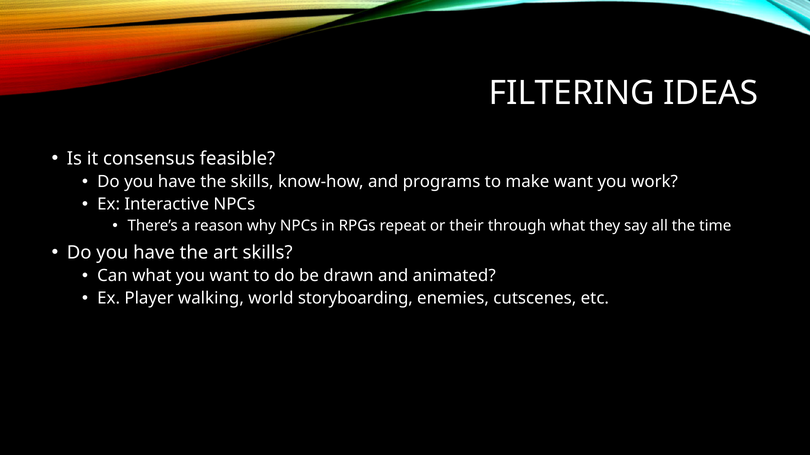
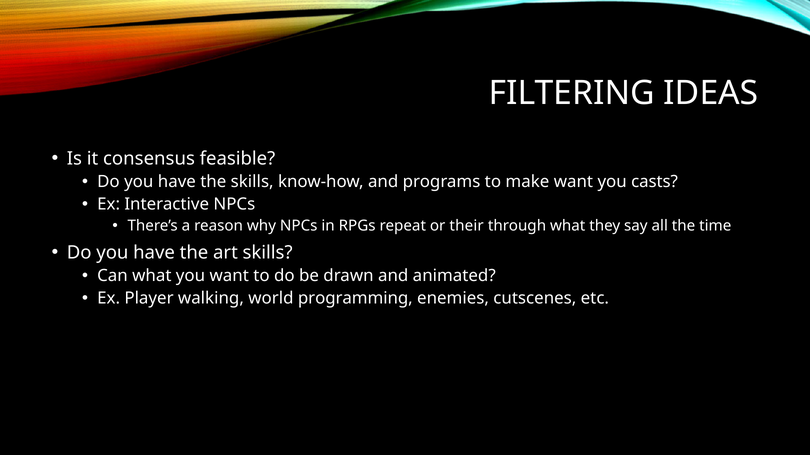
work: work -> casts
storyboarding: storyboarding -> programming
